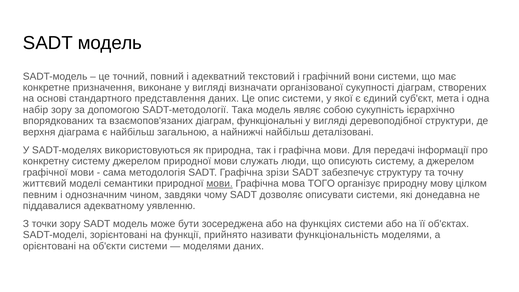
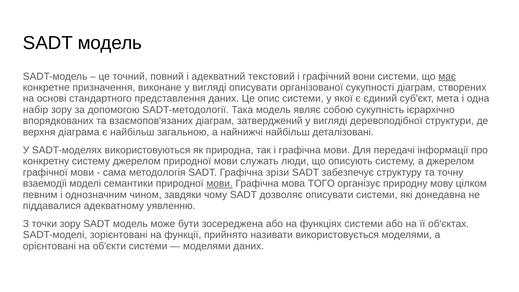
має underline: none -> present
вигляді визначати: визначати -> описувати
функціональні: функціональні -> затверджений
життєвий: життєвий -> взаемодїі
функціональність: функціональність -> використовується
